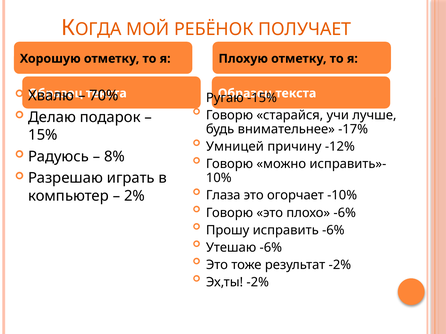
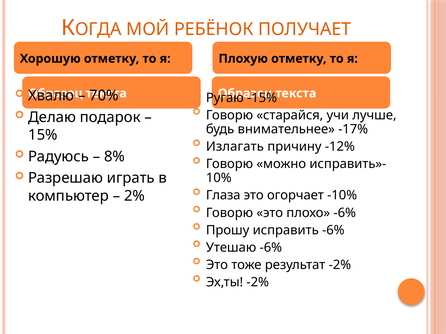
Умницей: Умницей -> Излагать
